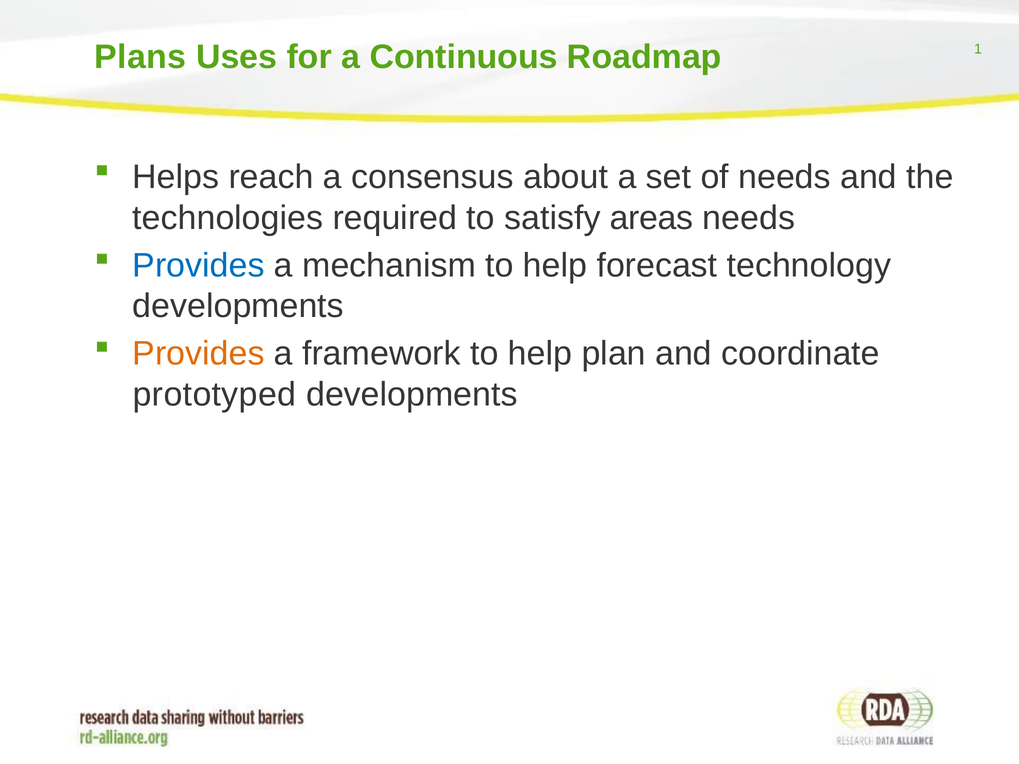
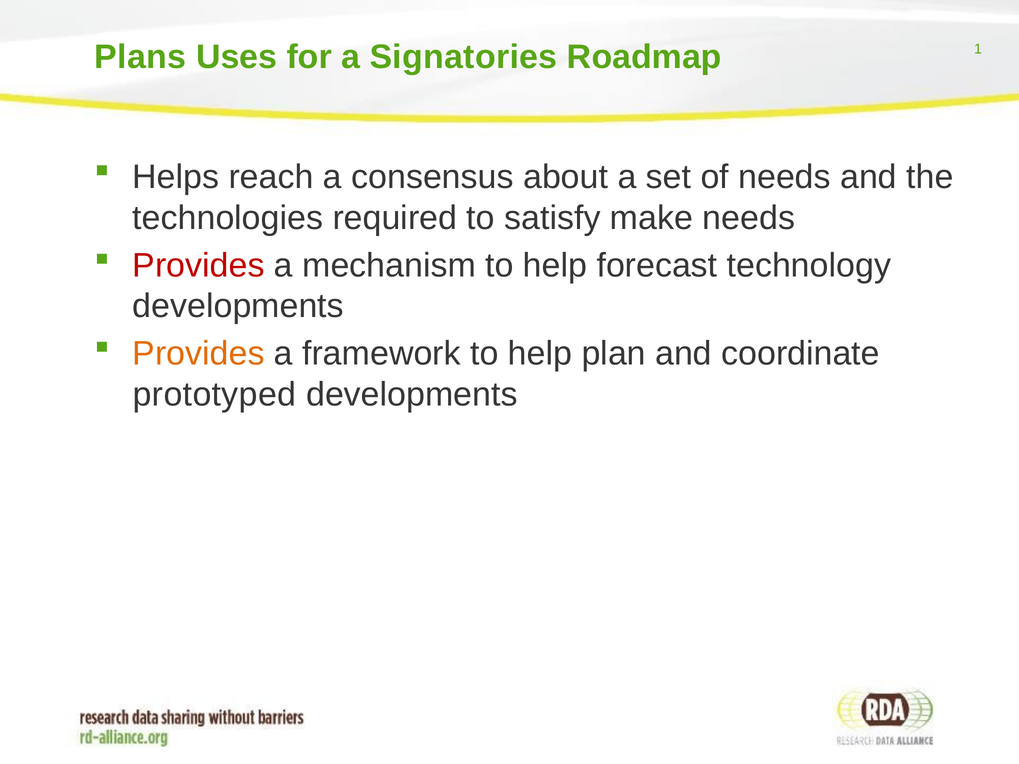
Continuous: Continuous -> Signatories
areas: areas -> make
Provides at (199, 265) colour: blue -> red
